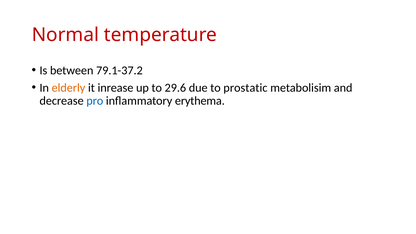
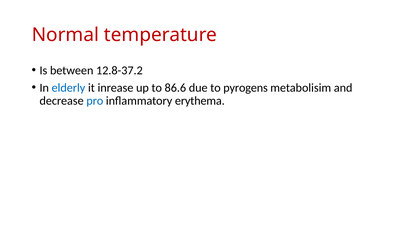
79.1-37.2: 79.1-37.2 -> 12.8-37.2
elderly colour: orange -> blue
29.6: 29.6 -> 86.6
prostatic: prostatic -> pyrogens
